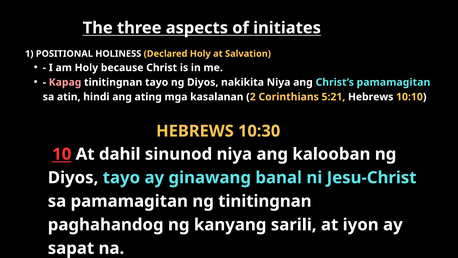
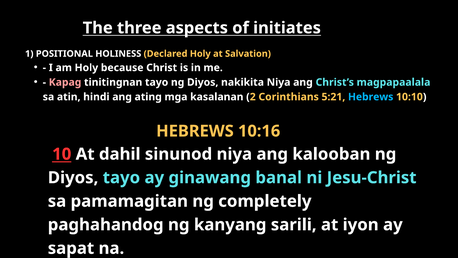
Christ’s pamamagitan: pamamagitan -> magpapaalala
Hebrews at (371, 97) colour: white -> light blue
10:30: 10:30 -> 10:16
ng tinitingnan: tinitingnan -> completely
